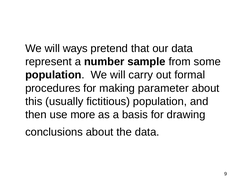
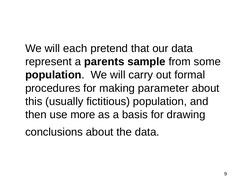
ways: ways -> each
number: number -> parents
